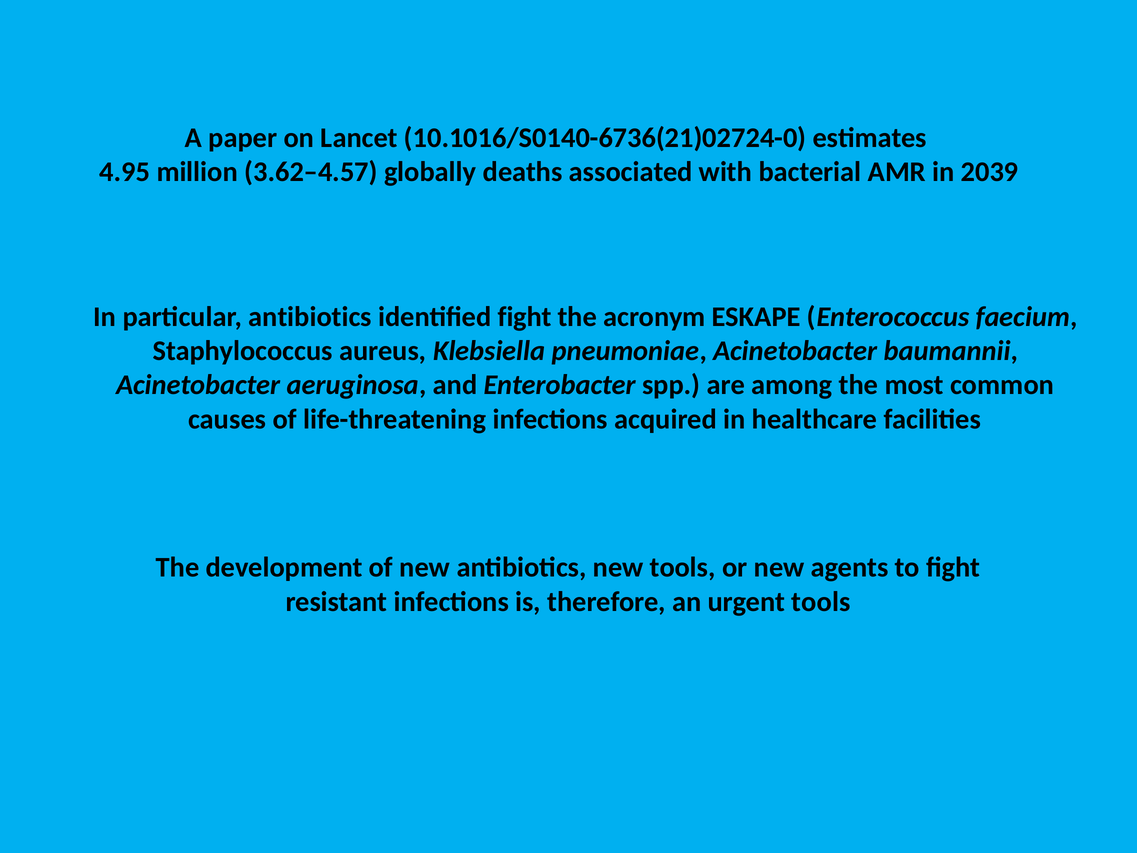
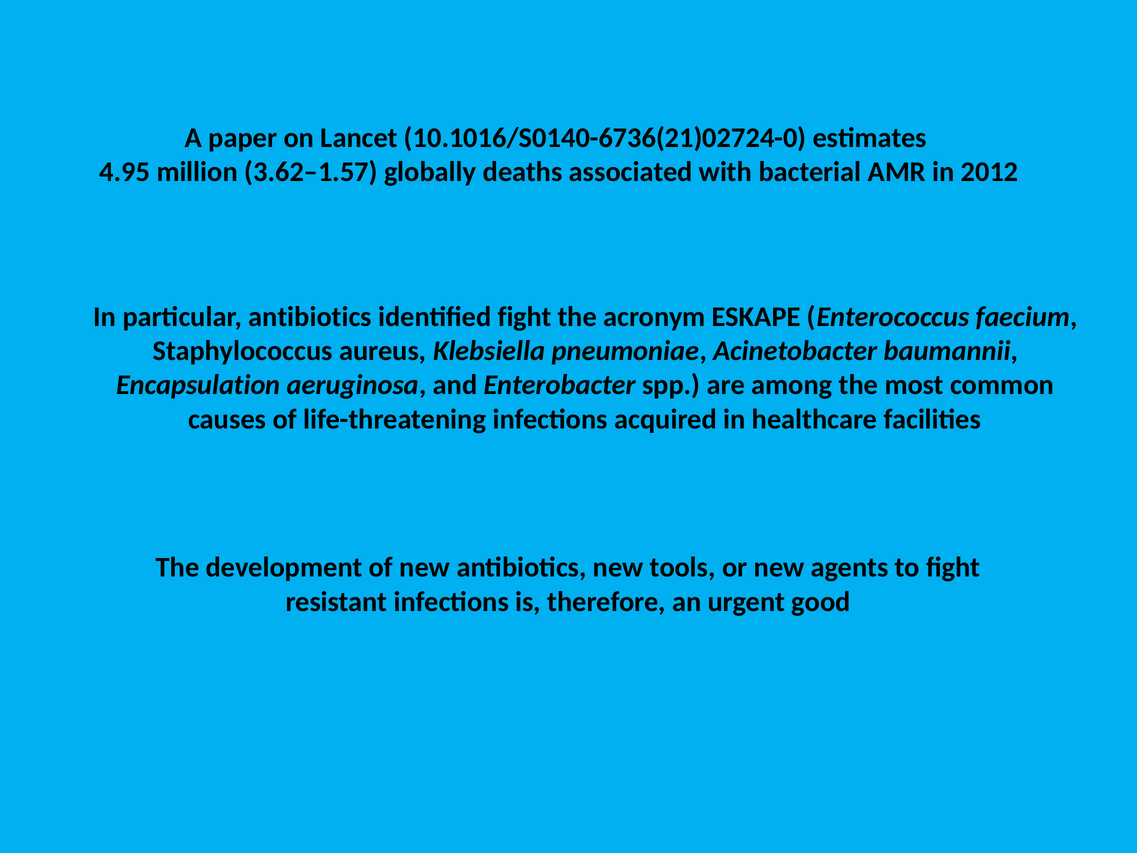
3.62–4.57: 3.62–4.57 -> 3.62–1.57
2039: 2039 -> 2012
Acinetobacter at (198, 385): Acinetobacter -> Encapsulation
urgent tools: tools -> good
